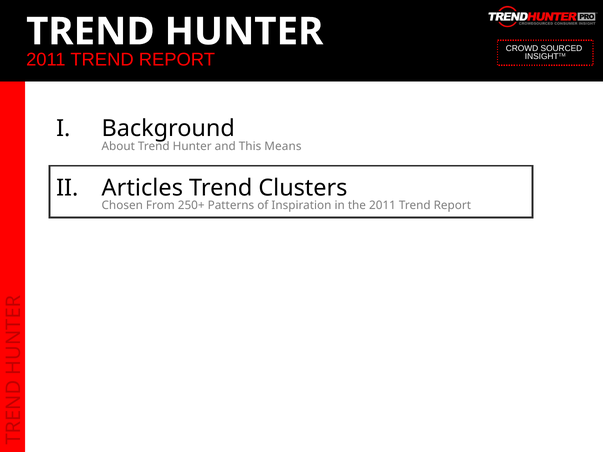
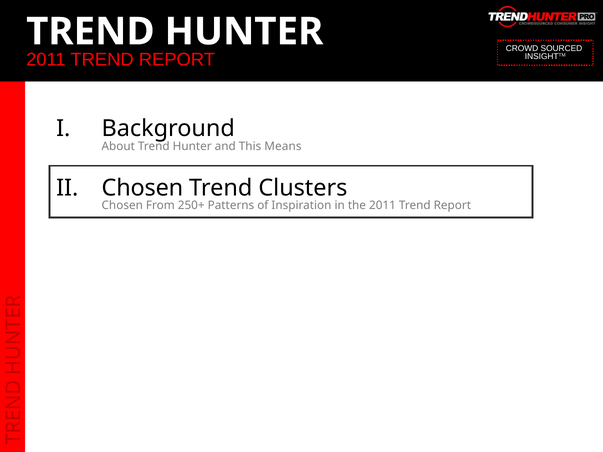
Articles at (142, 188): Articles -> Chosen
